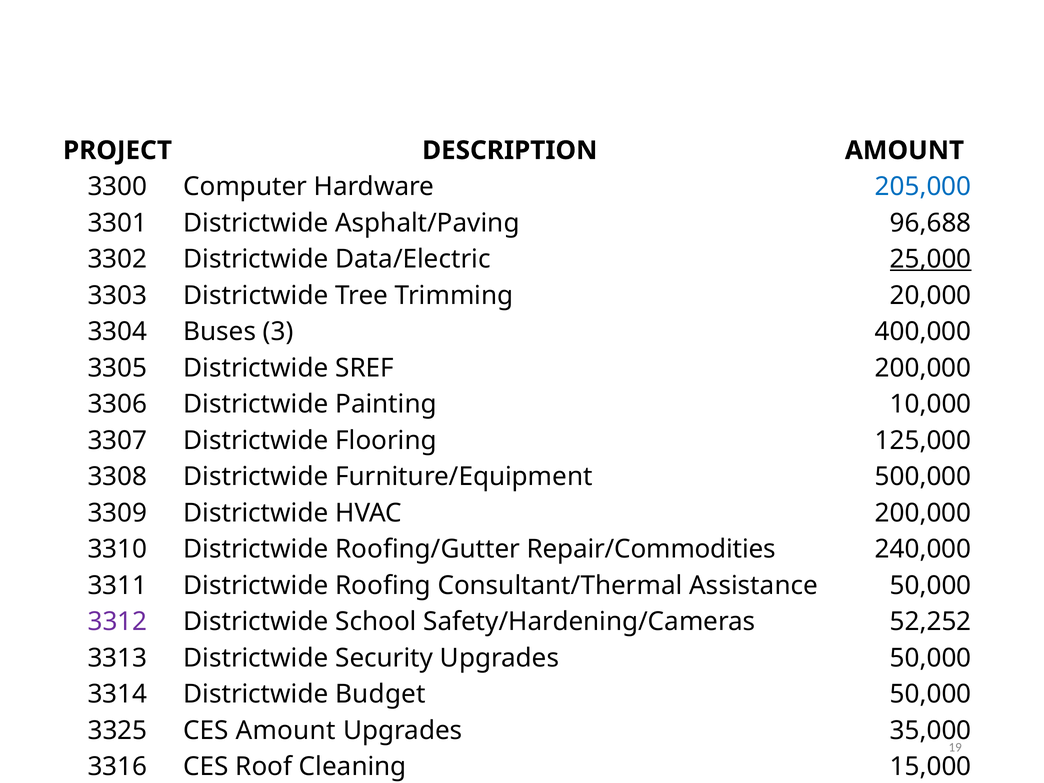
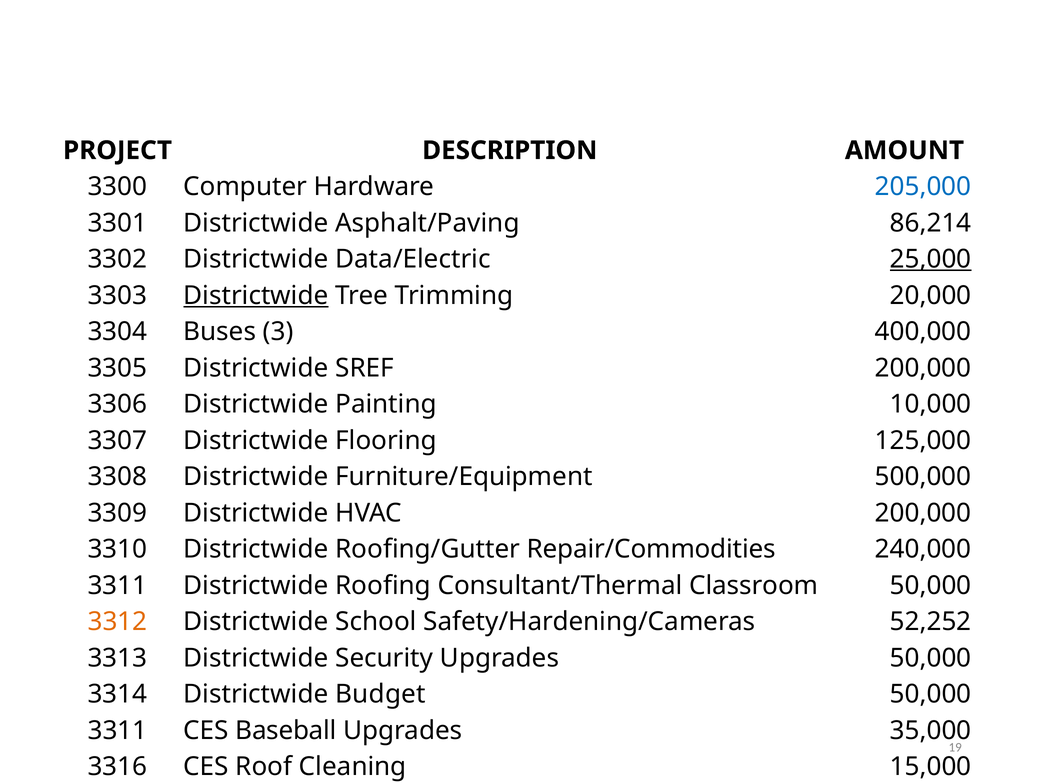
96,688: 96,688 -> 86,214
Districtwide at (256, 295) underline: none -> present
Assistance: Assistance -> Classroom
3312 colour: purple -> orange
3325 at (117, 730): 3325 -> 3311
CES Amount: Amount -> Baseball
